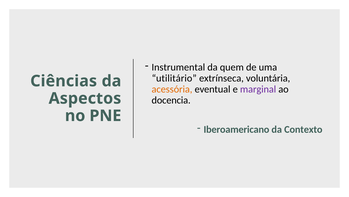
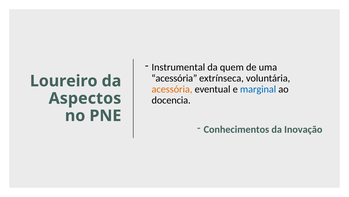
utilitário at (174, 78): utilitário -> acessória
Ciências: Ciências -> Loureiro
marginal colour: purple -> blue
Iberoamericano: Iberoamericano -> Conhecimentos
Contexto: Contexto -> Inovação
